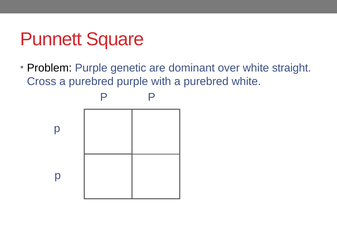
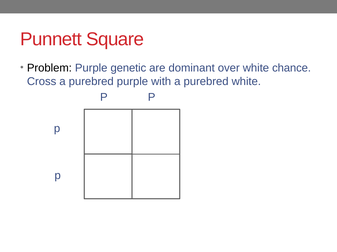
straight: straight -> chance
